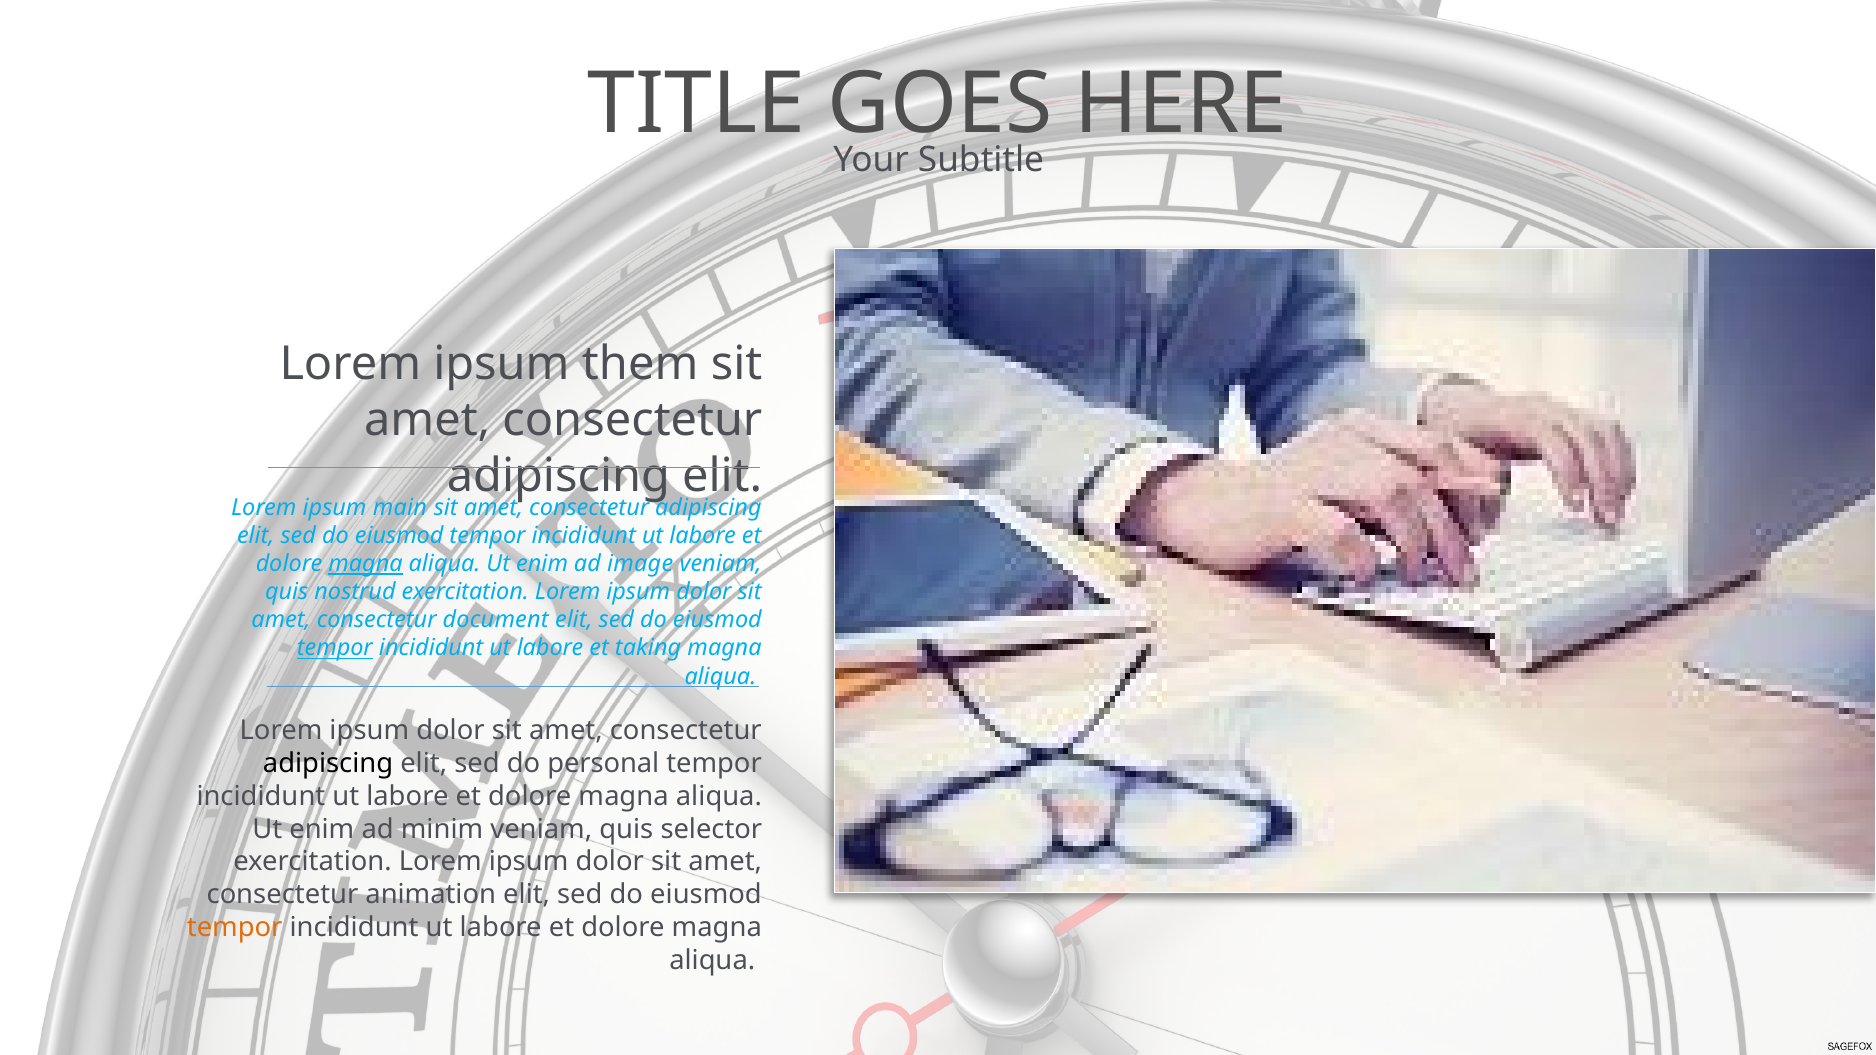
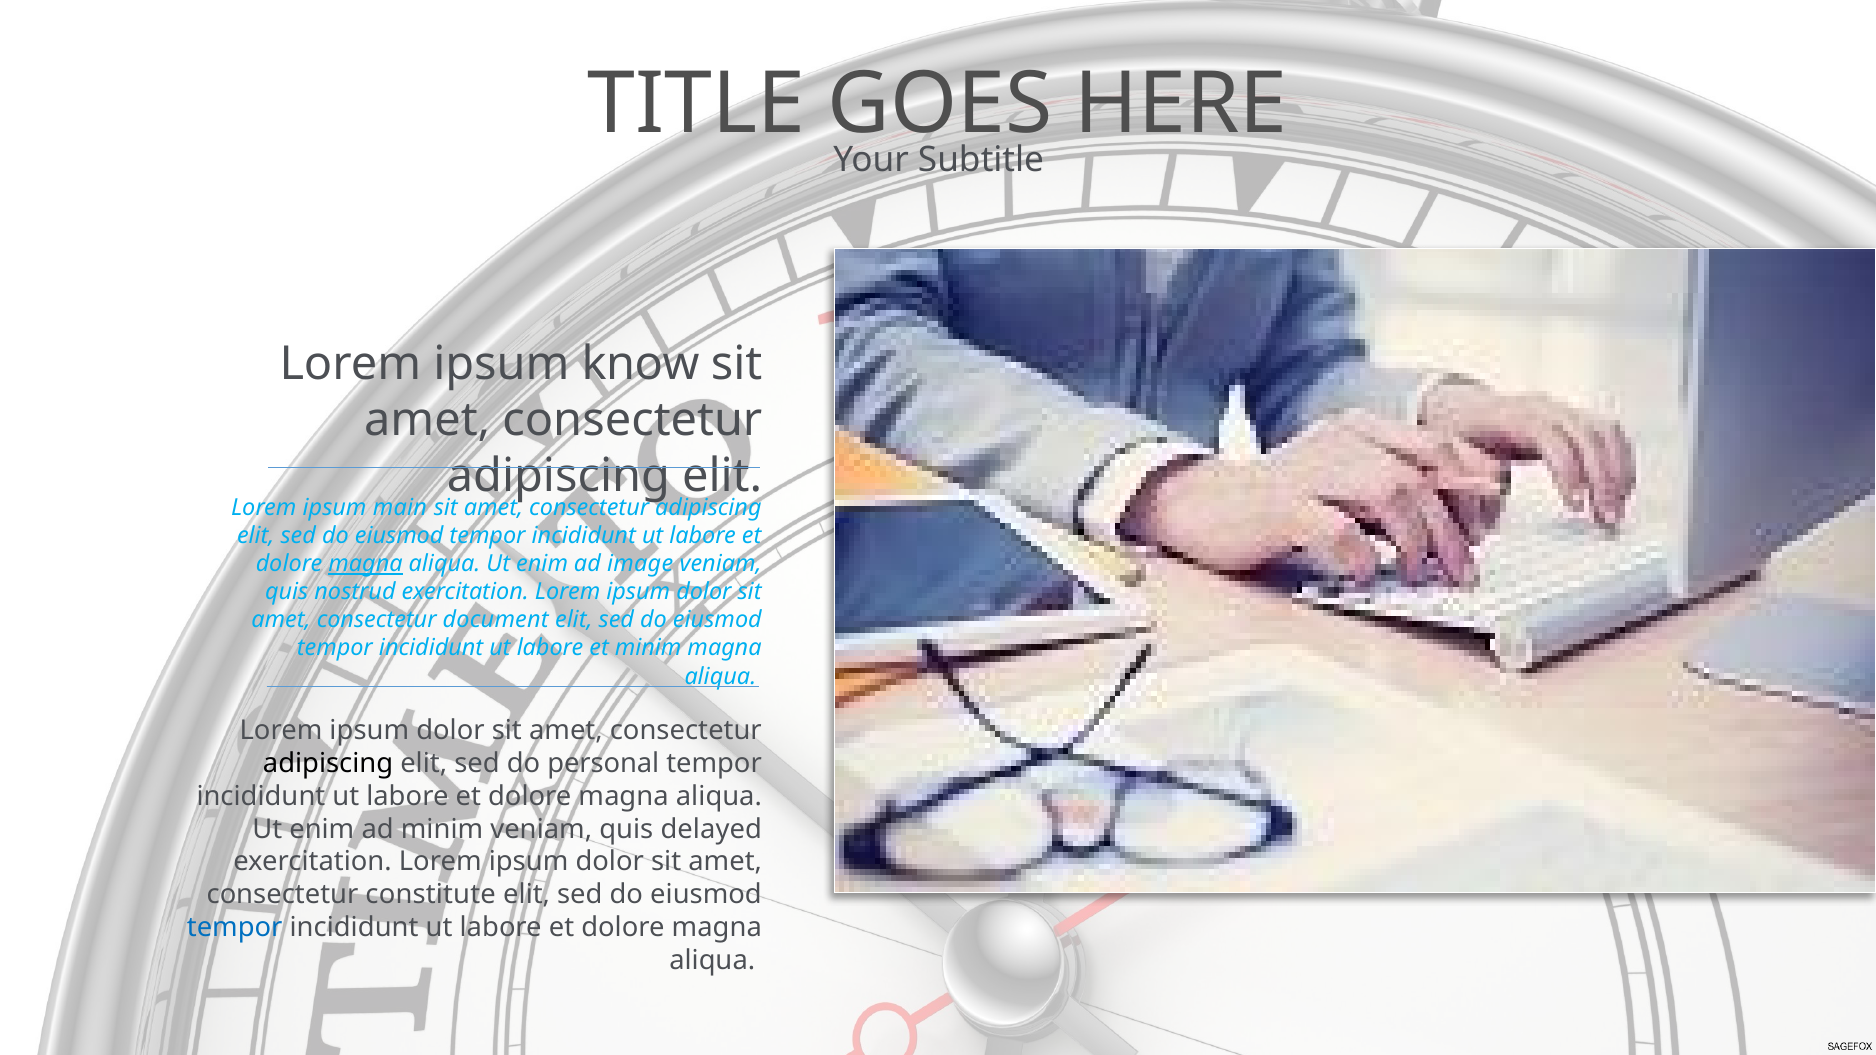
them: them -> know
tempor at (335, 648) underline: present -> none
et taking: taking -> minim
selector: selector -> delayed
animation: animation -> constitute
tempor at (235, 928) colour: orange -> blue
